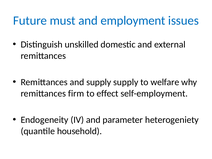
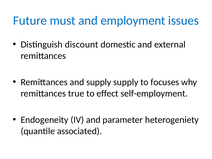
unskilled: unskilled -> discount
welfare: welfare -> focuses
firm: firm -> true
household: household -> associated
